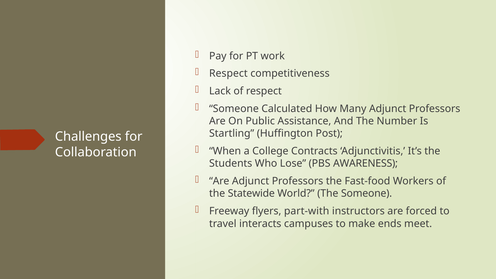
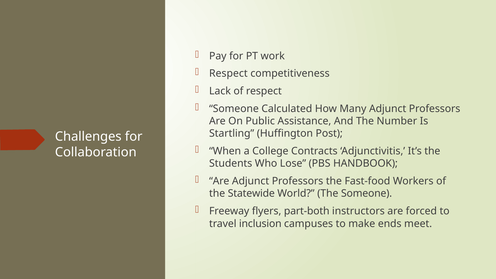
AWARENESS: AWARENESS -> HANDBOOK
part-with: part-with -> part-both
interacts: interacts -> inclusion
